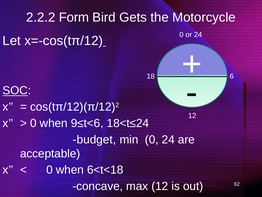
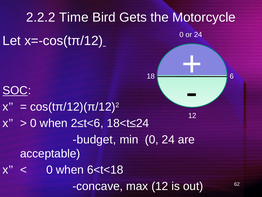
Form: Form -> Time
9≤t<6: 9≤t<6 -> 2≤t<6
